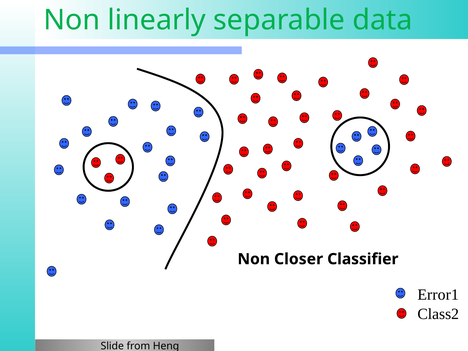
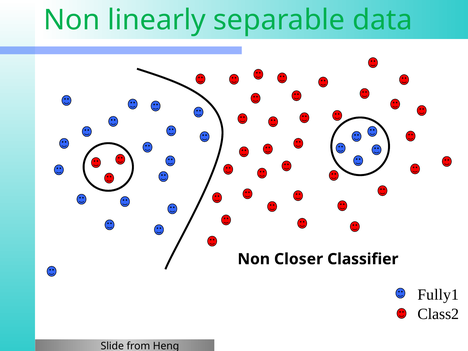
Error1: Error1 -> Fully1
